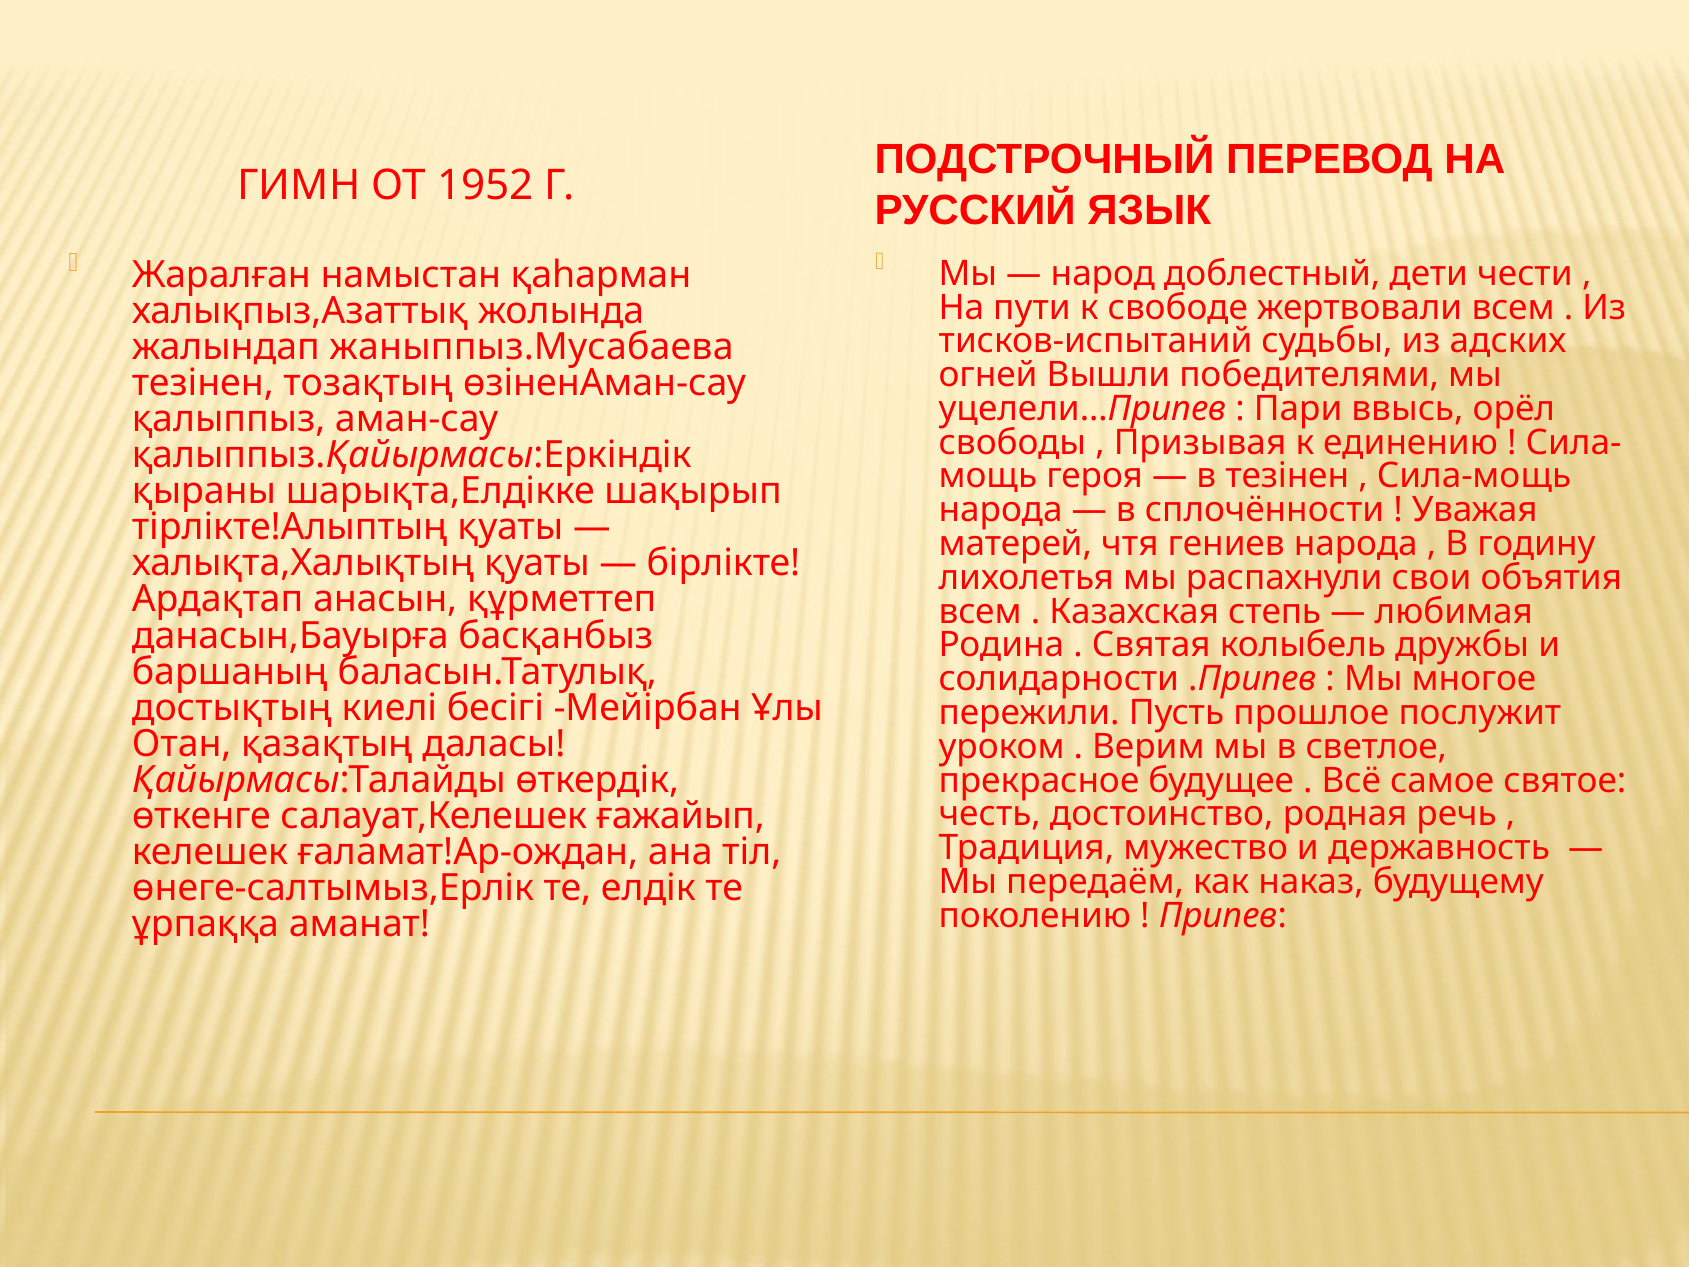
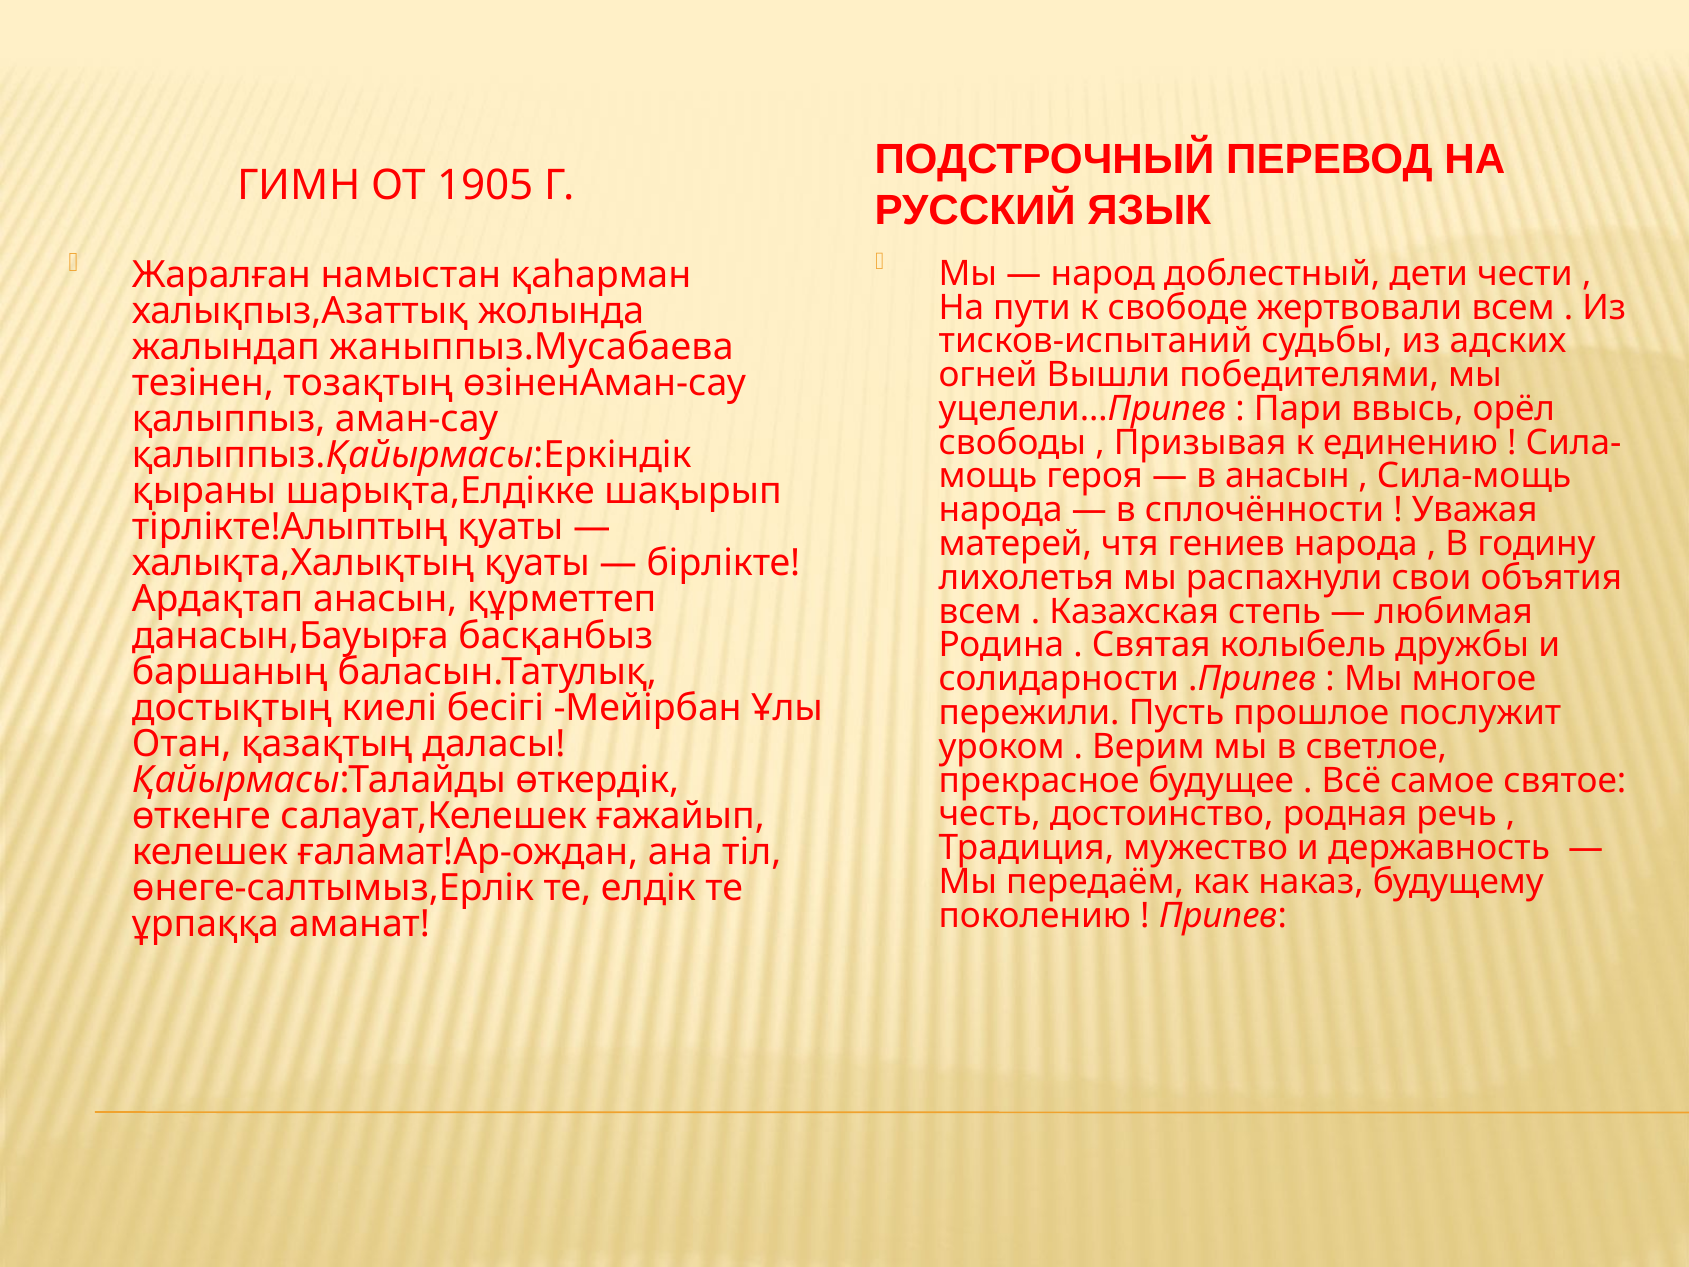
1952: 1952 -> 1905
в тезінен: тезінен -> анасын
